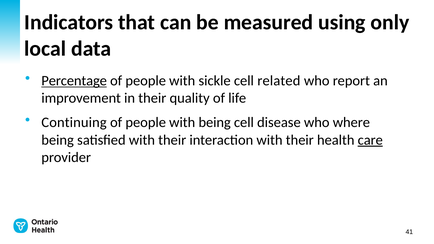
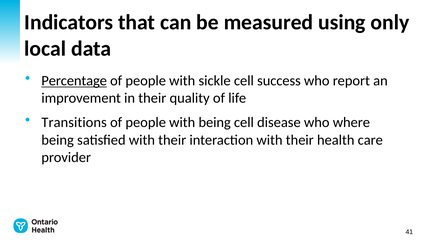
related: related -> success
Continuing: Continuing -> Transitions
care underline: present -> none
